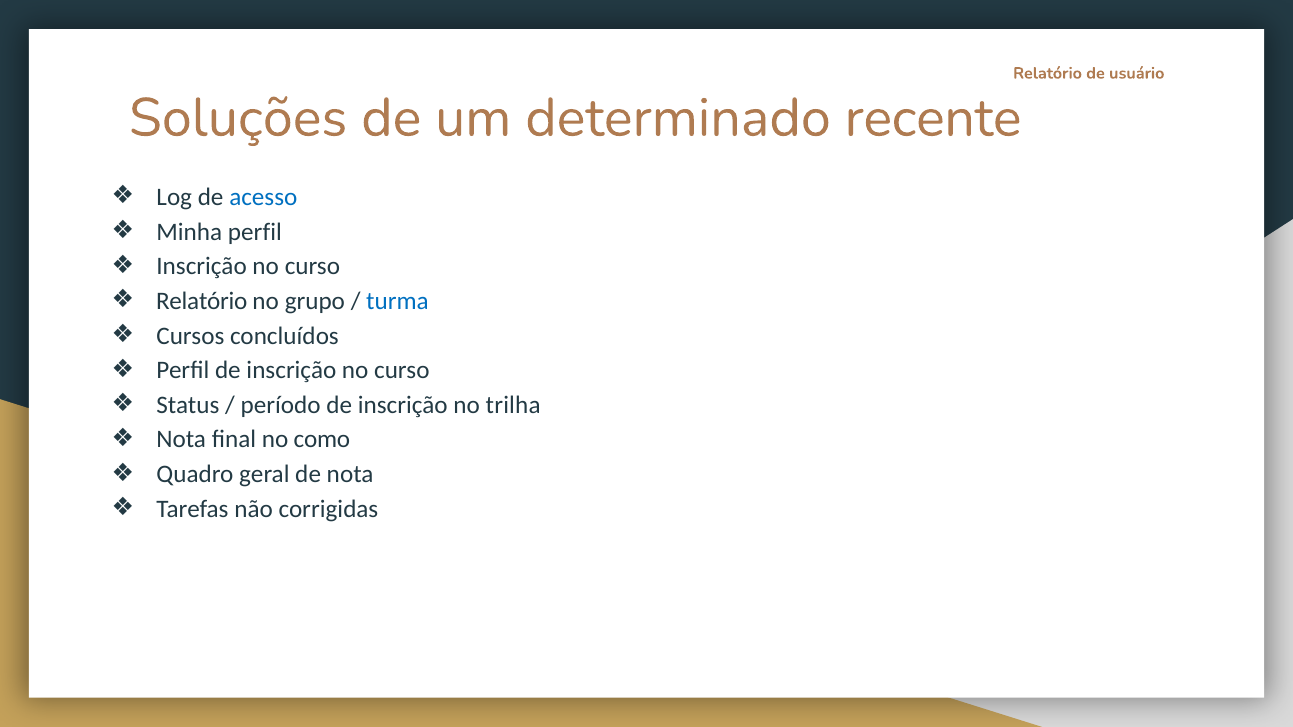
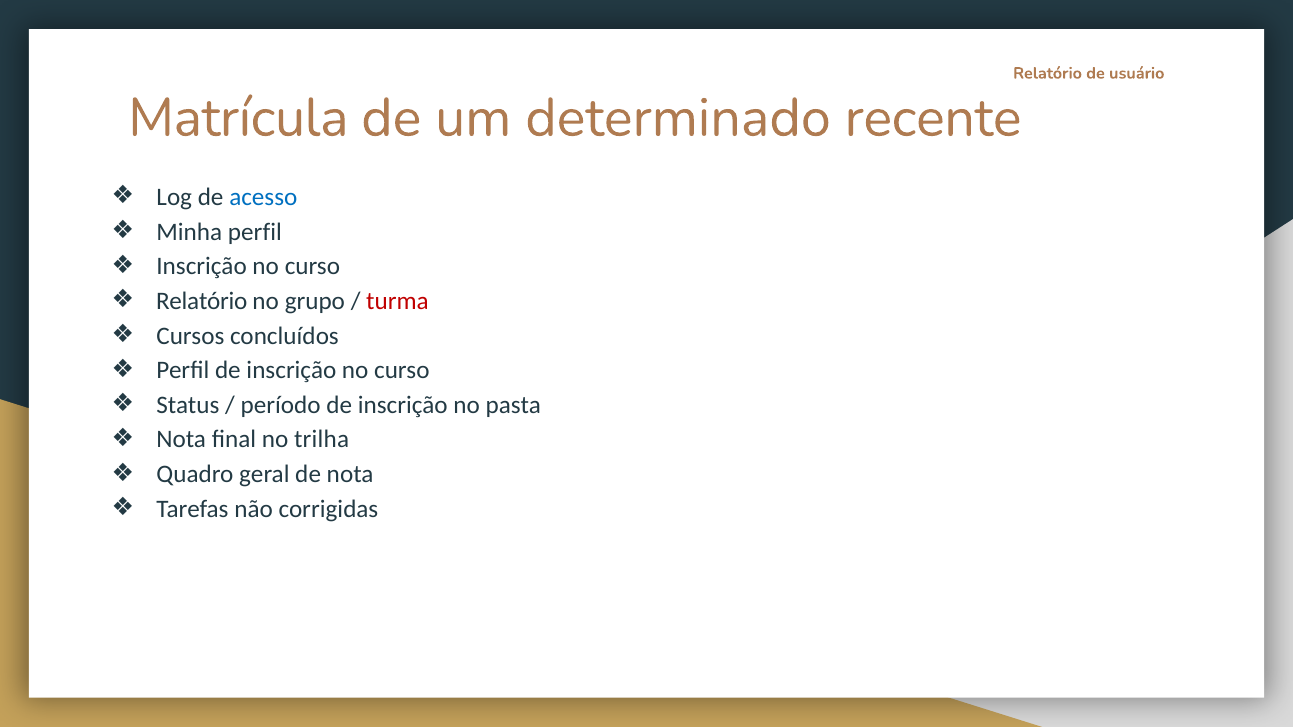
Soluções: Soluções -> Matrícula
turma colour: blue -> red
trilha: trilha -> pasta
como: como -> trilha
